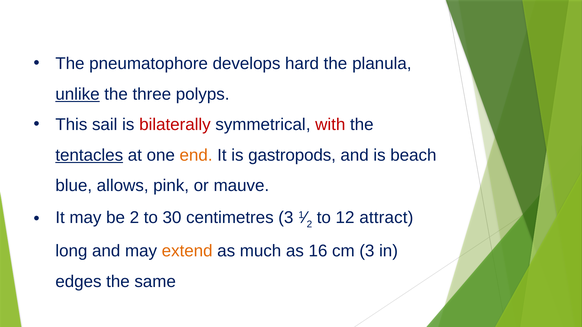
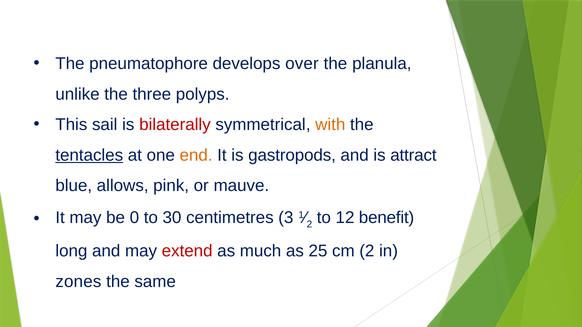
hard: hard -> over
unlike underline: present -> none
with colour: red -> orange
beach: beach -> attract
be 2: 2 -> 0
attract: attract -> benefit
extend colour: orange -> red
16: 16 -> 25
cm 3: 3 -> 2
edges: edges -> zones
